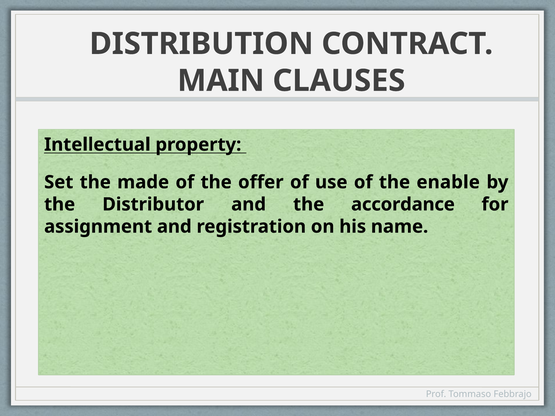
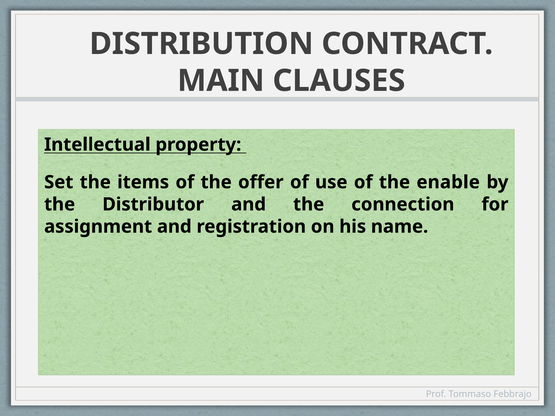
made: made -> items
accordance: accordance -> connection
